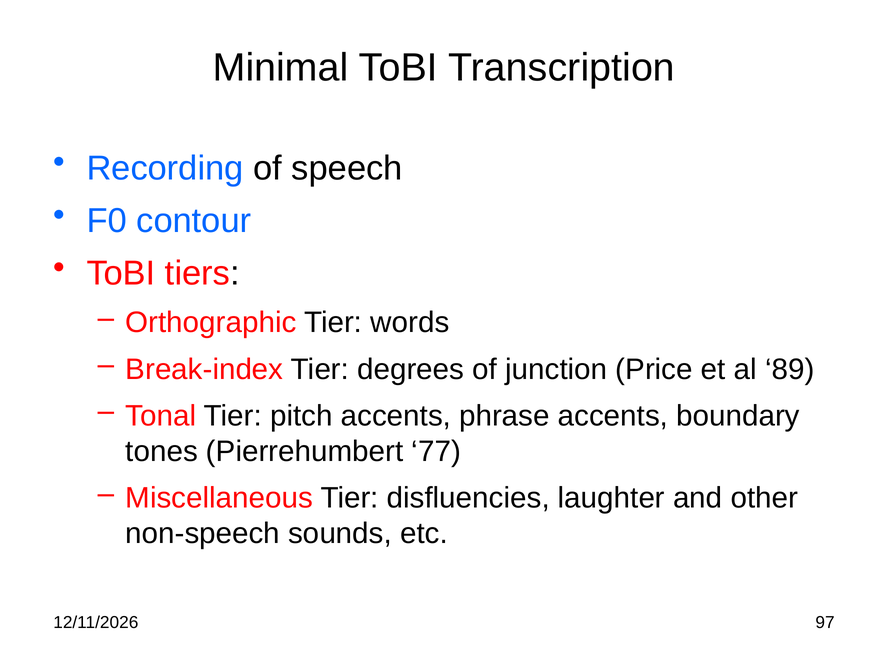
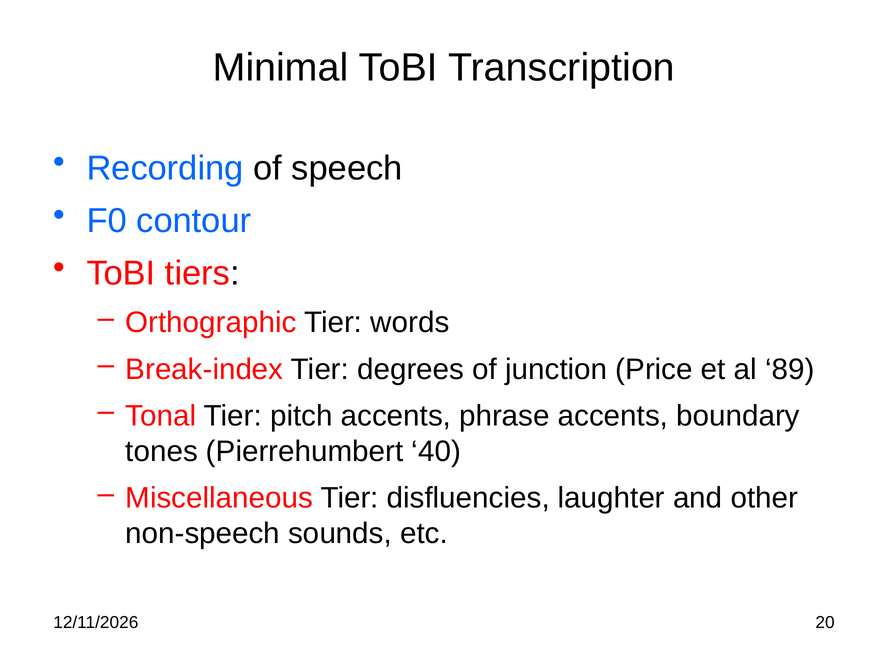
77: 77 -> 40
97: 97 -> 20
